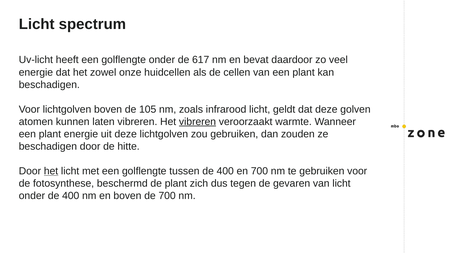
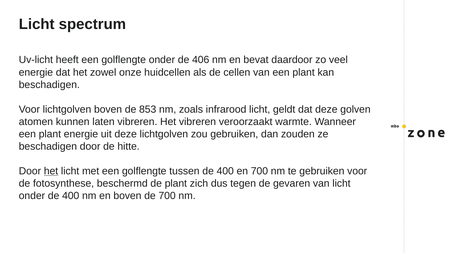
617: 617 -> 406
105: 105 -> 853
vibreren at (198, 121) underline: present -> none
